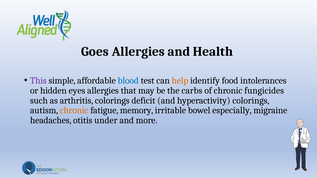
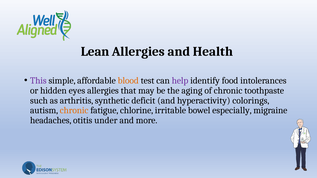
Goes: Goes -> Lean
blood colour: blue -> orange
help colour: orange -> purple
carbs: carbs -> aging
fungicides: fungicides -> toothpaste
arthritis colorings: colorings -> synthetic
memory: memory -> chlorine
